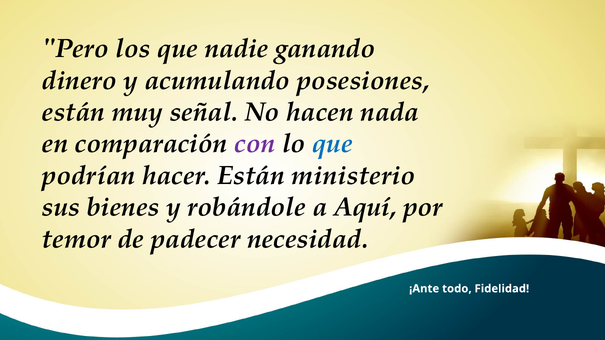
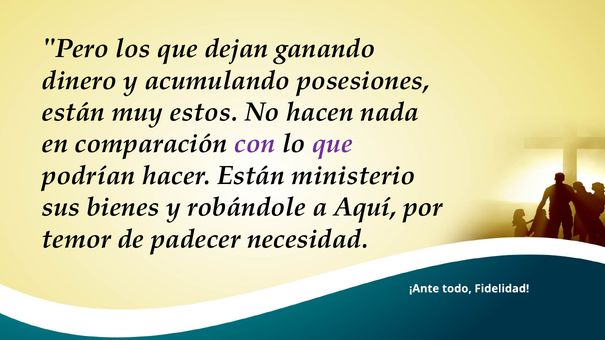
nadie: nadie -> dejan
señal: señal -> estos
que at (333, 144) colour: blue -> purple
